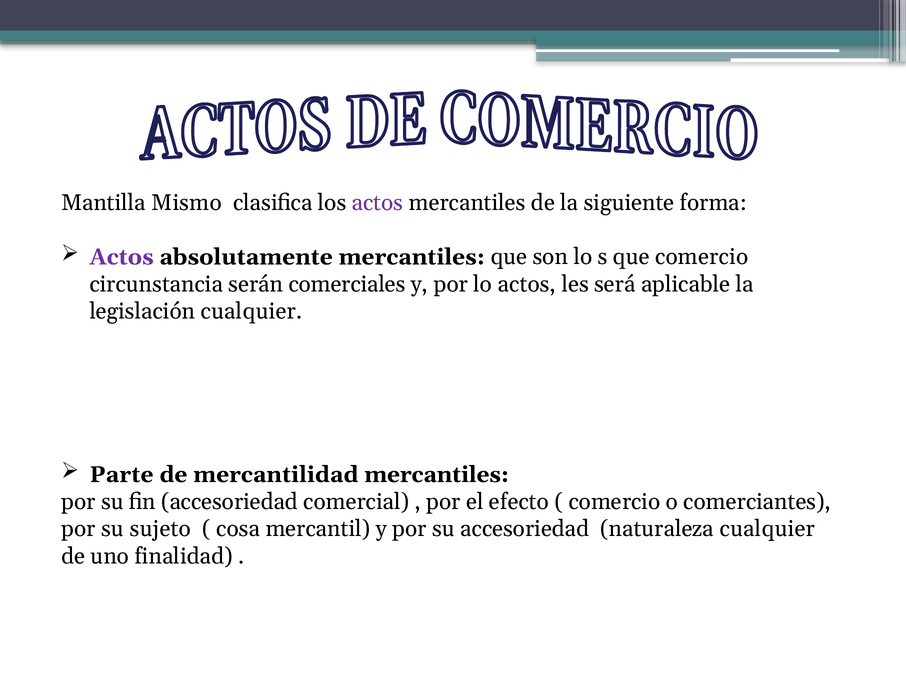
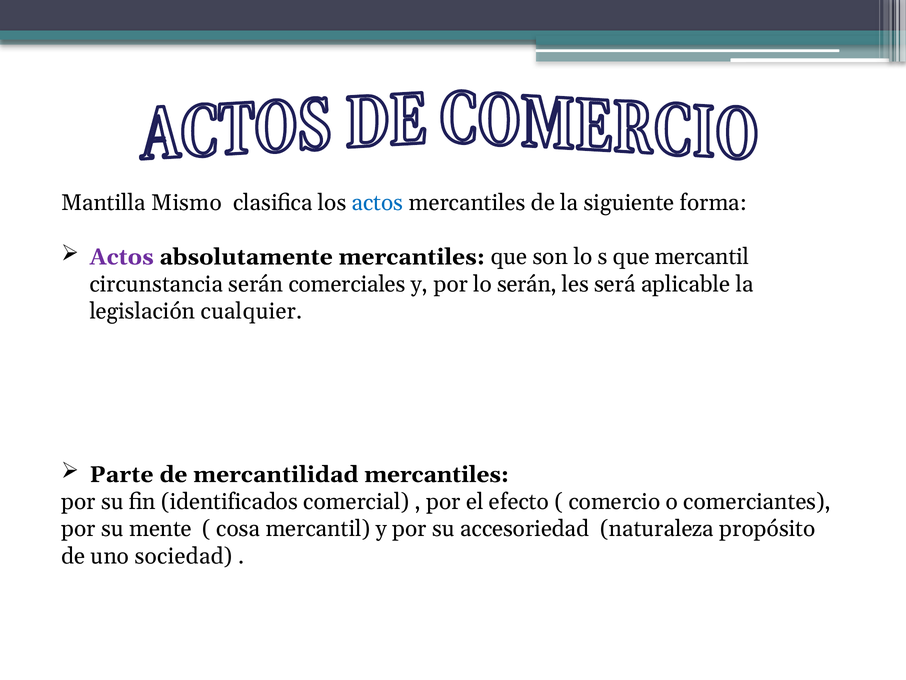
actos at (378, 202) colour: purple -> blue
que comercio: comercio -> mercantil
lo actos: actos -> serán
fin accesoriedad: accesoriedad -> identificados
sujeto: sujeto -> mente
naturaleza cualquier: cualquier -> propósito
finalidad: finalidad -> sociedad
